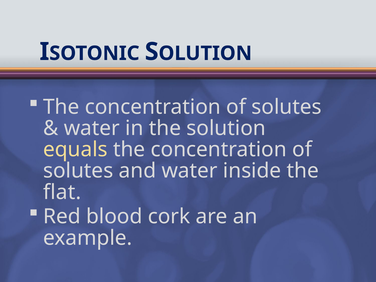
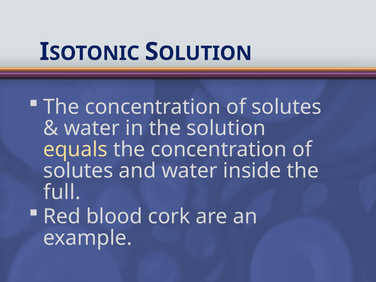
flat: flat -> full
